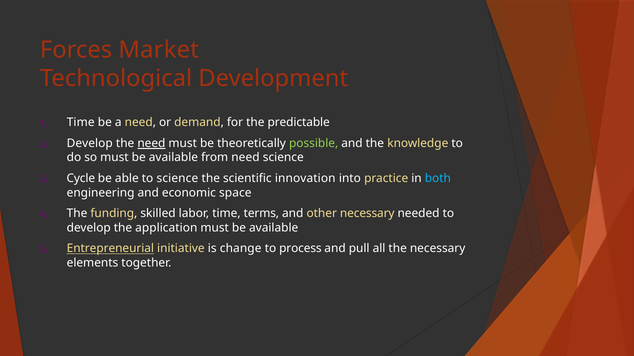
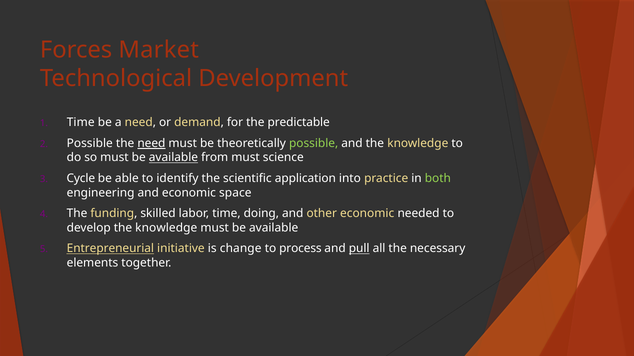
Develop at (90, 144): Develop -> Possible
available at (173, 158) underline: none -> present
from need: need -> must
to science: science -> identify
innovation: innovation -> application
both colour: light blue -> light green
terms: terms -> doing
other necessary: necessary -> economic
develop the application: application -> knowledge
pull underline: none -> present
